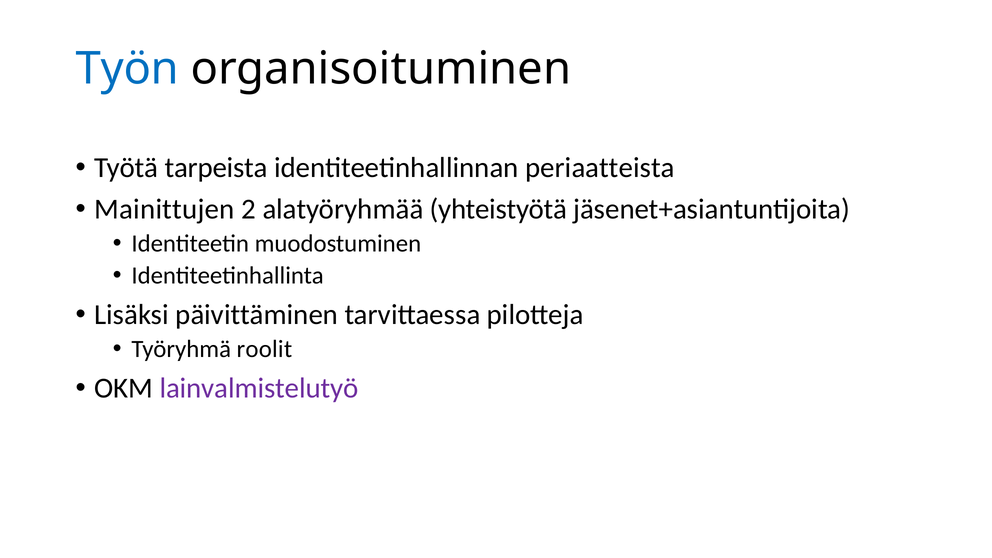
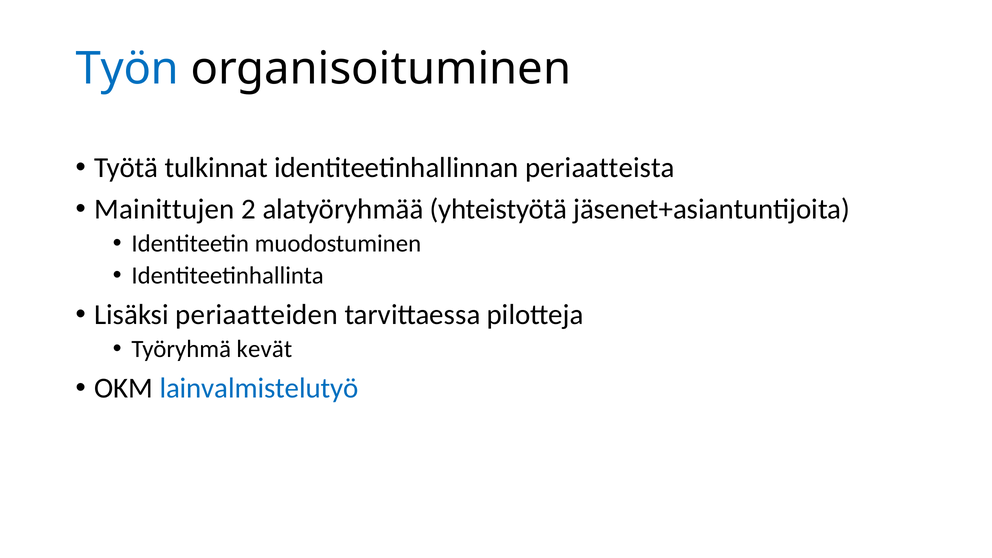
tarpeista: tarpeista -> tulkinnat
päivittäminen: päivittäminen -> periaatteiden
roolit: roolit -> kevät
lainvalmistelutyö colour: purple -> blue
